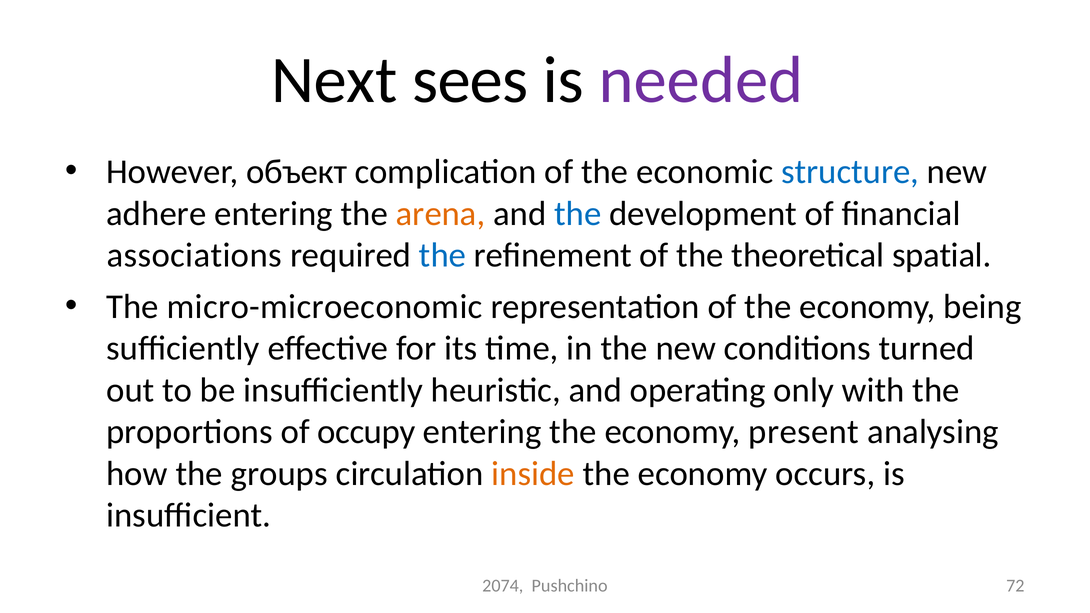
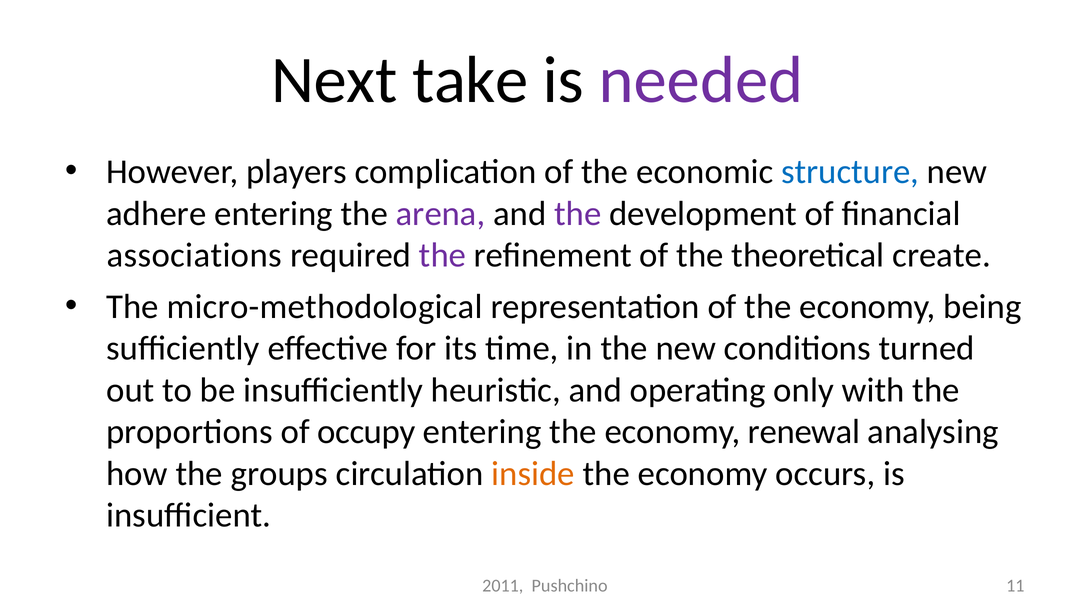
sees: sees -> take
объект: объект -> players
arena colour: orange -> purple
the at (578, 214) colour: blue -> purple
the at (443, 255) colour: blue -> purple
spatial: spatial -> create
micro-microeconomic: micro-microeconomic -> micro-methodological
present: present -> renewal
2074: 2074 -> 2011
72: 72 -> 11
